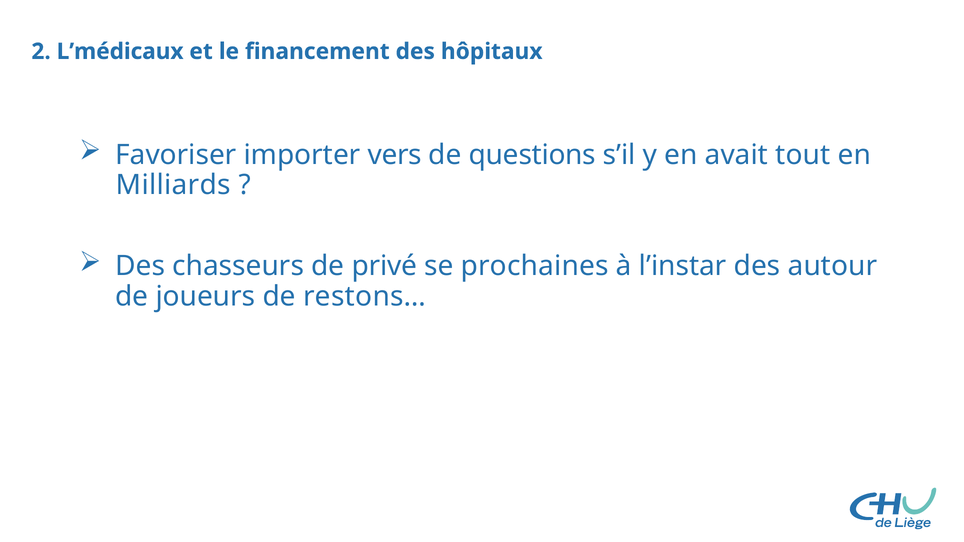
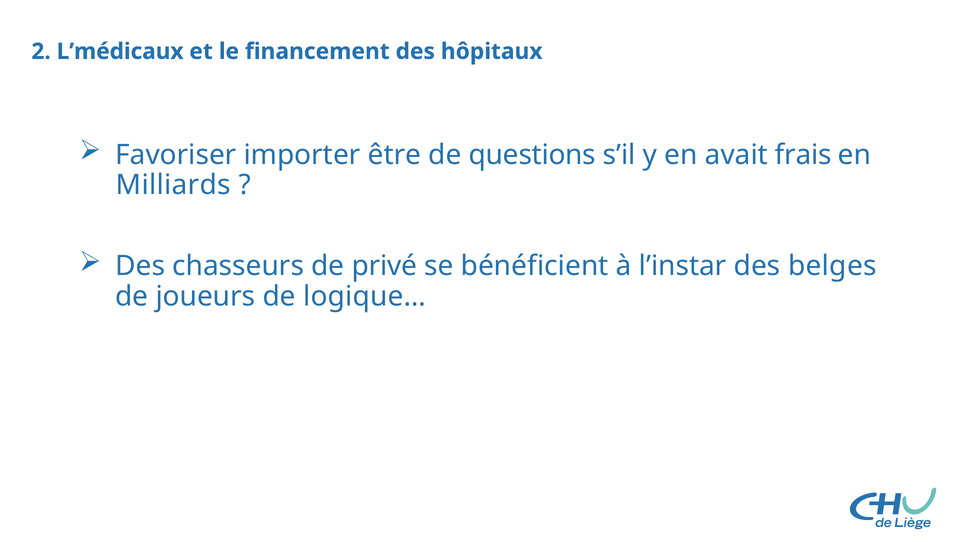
vers: vers -> être
tout: tout -> frais
prochaines: prochaines -> bénéficient
autour: autour -> belges
restons…: restons… -> logique…
